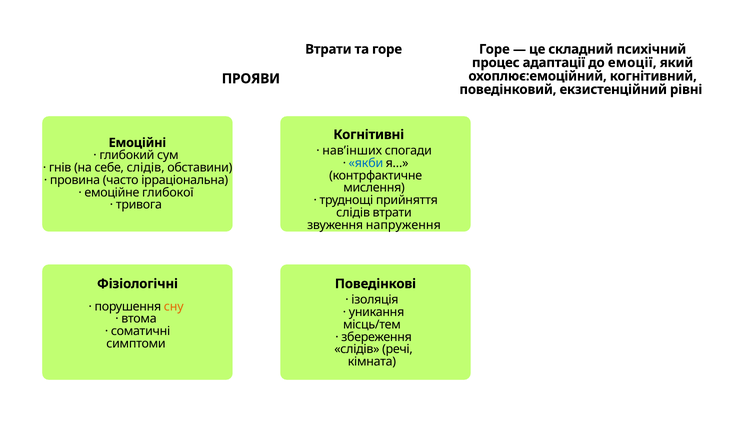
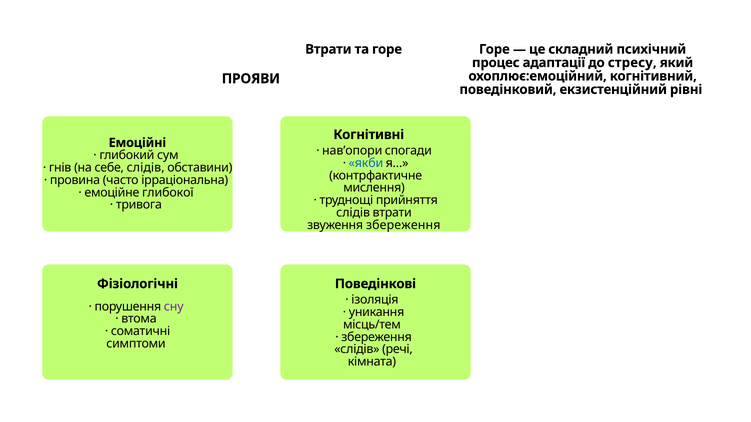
емоції: емоції -> стресу
нав’інших: нав’інших -> нав’опори
звуження напруження: напруження -> збереження
сну colour: orange -> purple
